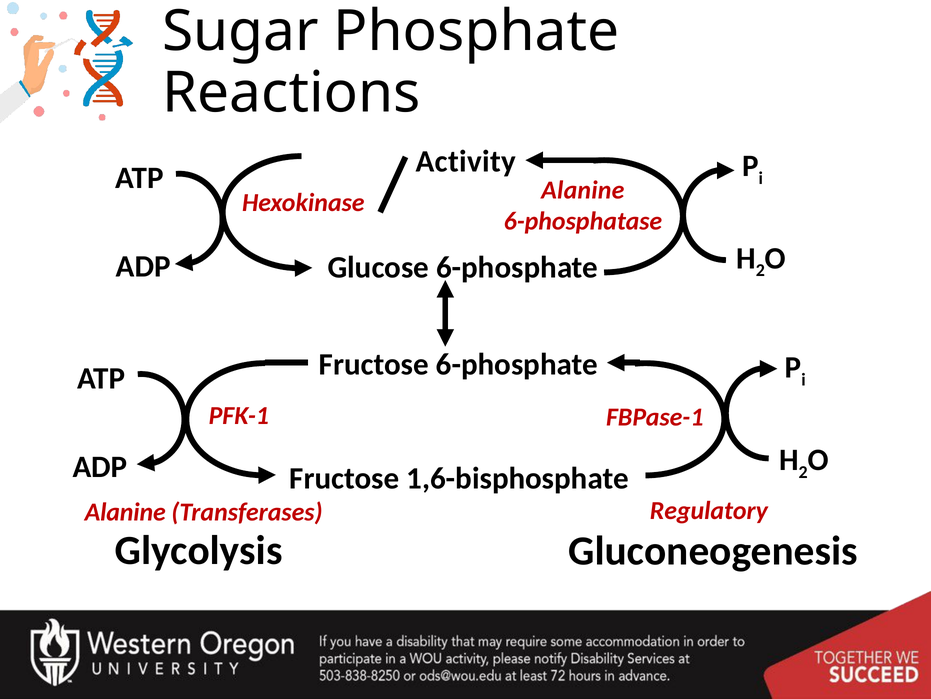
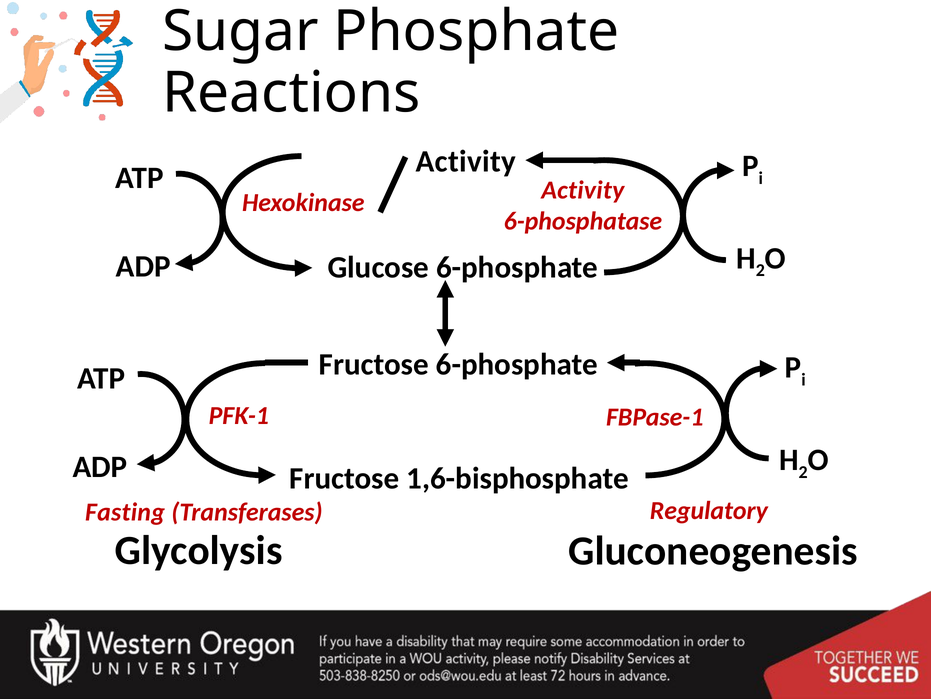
Alanine at (583, 190): Alanine -> Activity
Alanine at (125, 512): Alanine -> Fasting
